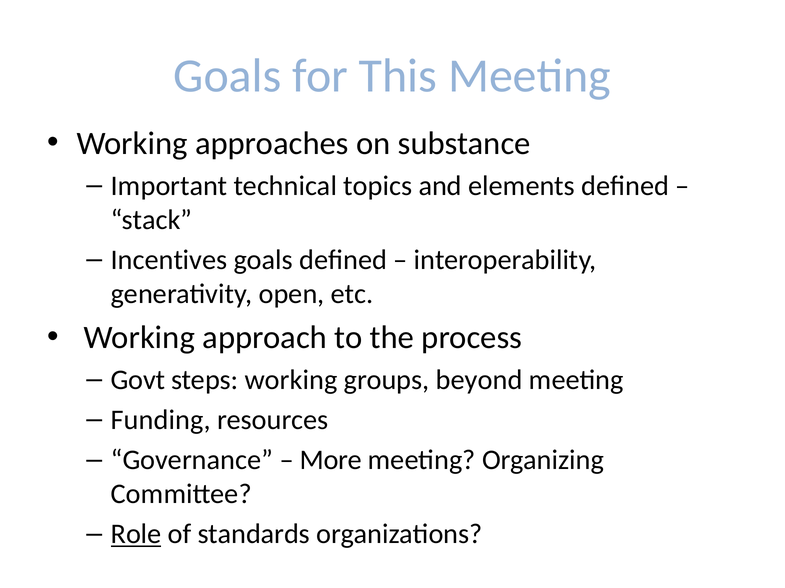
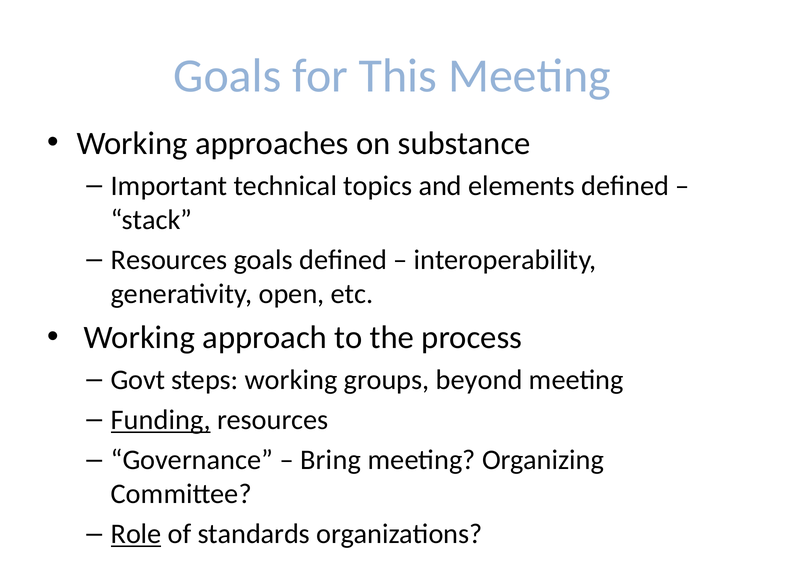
Incentives at (169, 260): Incentives -> Resources
Funding underline: none -> present
More: More -> Bring
